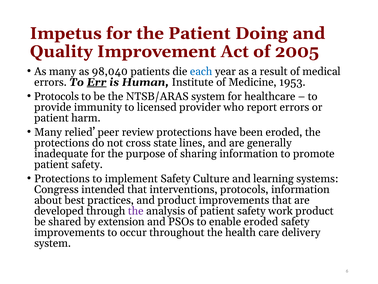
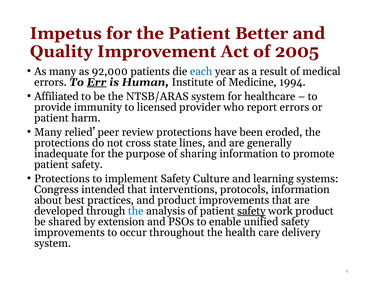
Doing: Doing -> Better
98,040: 98,040 -> 92,000
1953: 1953 -> 1994
Protocols at (56, 96): Protocols -> Affiliated
the at (136, 211) colour: purple -> blue
safety at (251, 211) underline: none -> present
enable eroded: eroded -> unified
